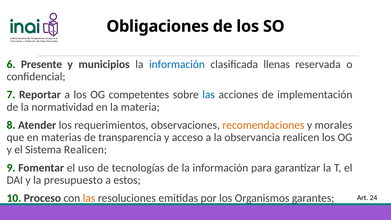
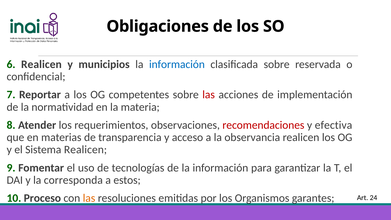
6 Presente: Presente -> Realicen
clasificada llenas: llenas -> sobre
las at (209, 95) colour: blue -> red
recomendaciones colour: orange -> red
morales: morales -> efectiva
presupuesto: presupuesto -> corresponda
